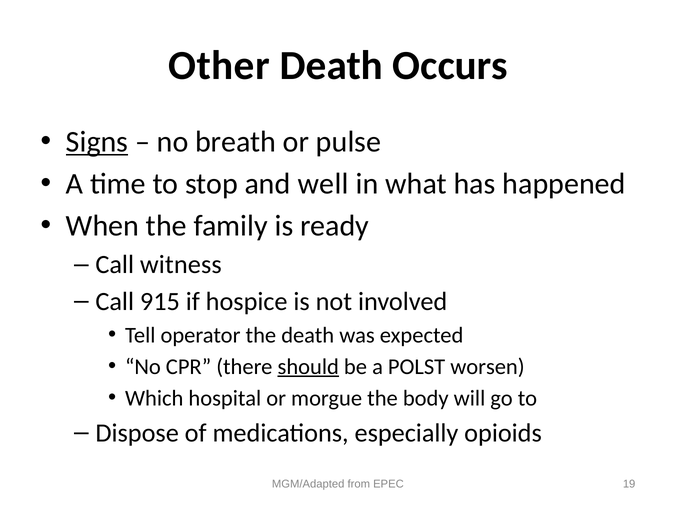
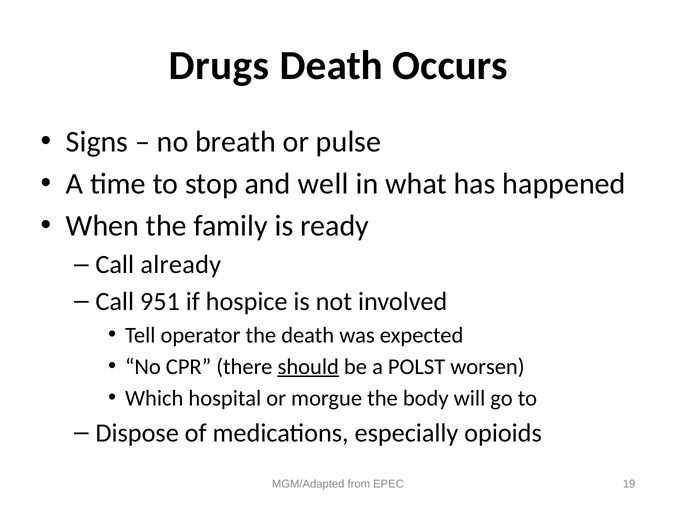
Other: Other -> Drugs
Signs underline: present -> none
witness: witness -> already
915: 915 -> 951
